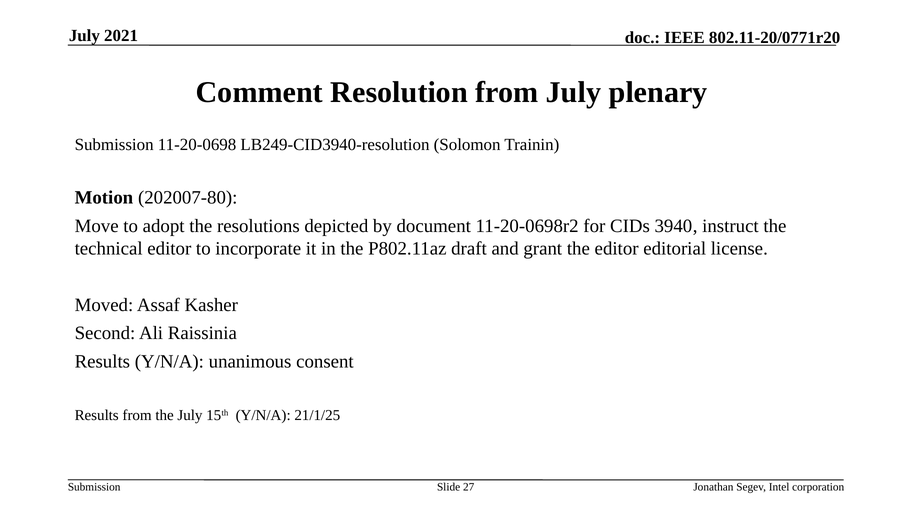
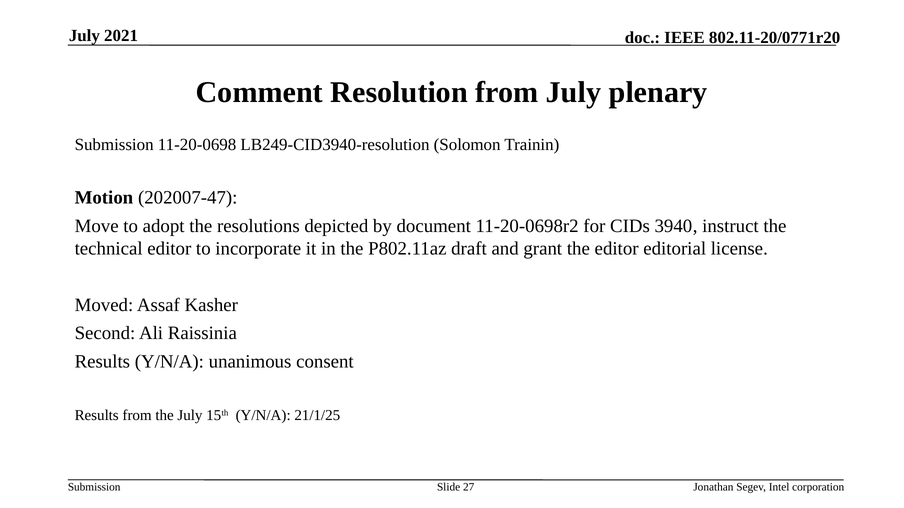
202007-80: 202007-80 -> 202007-47
